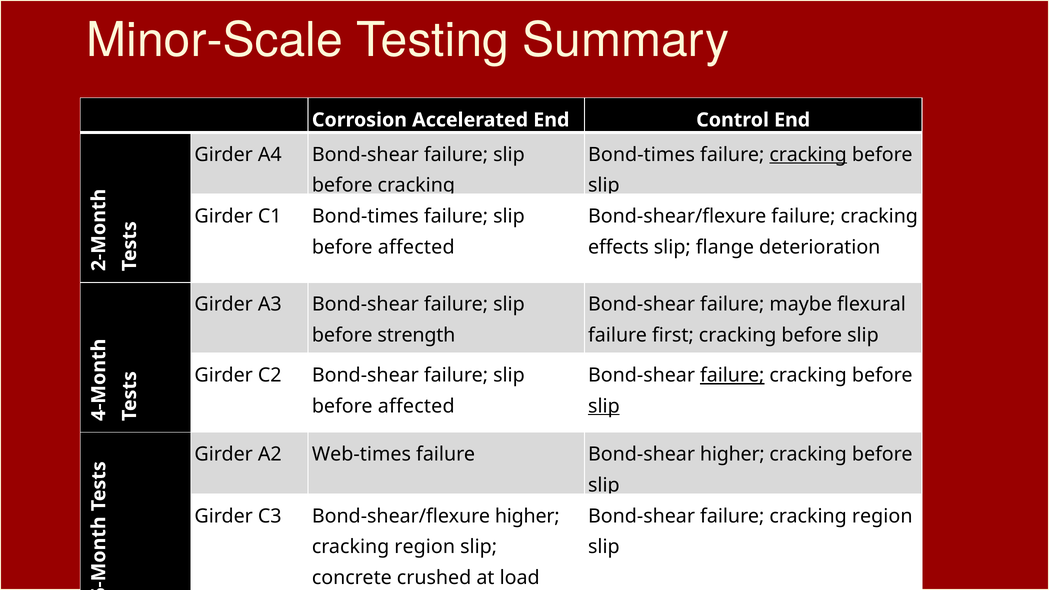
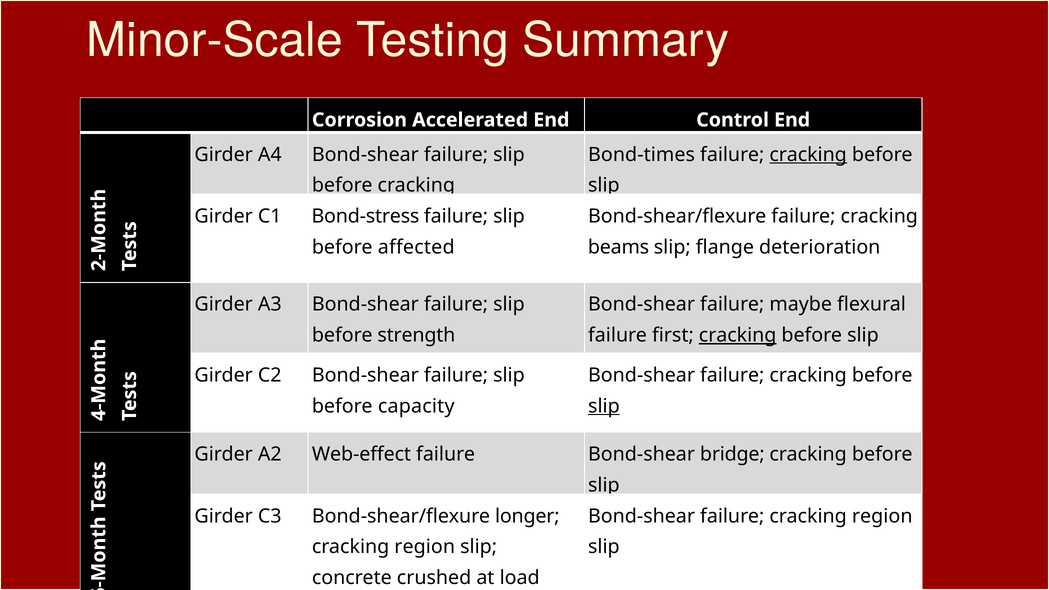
C1 Bond-times: Bond-times -> Bond-stress
effects: effects -> beams
cracking at (738, 335) underline: none -> present
failure at (732, 375) underline: present -> none
affected at (416, 406): affected -> capacity
Web-times: Web-times -> Web-effect
Bond-shear higher: higher -> bridge
Bond-shear/flexure higher: higher -> longer
